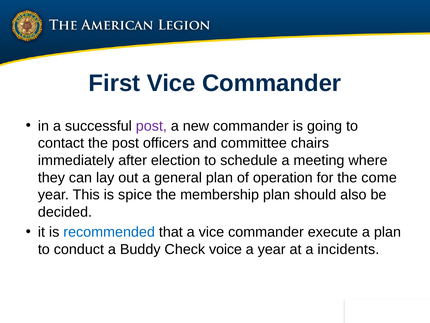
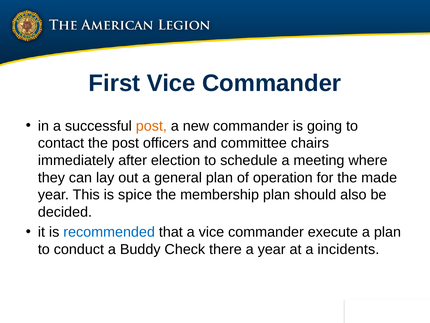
post at (151, 126) colour: purple -> orange
come: come -> made
voice: voice -> there
